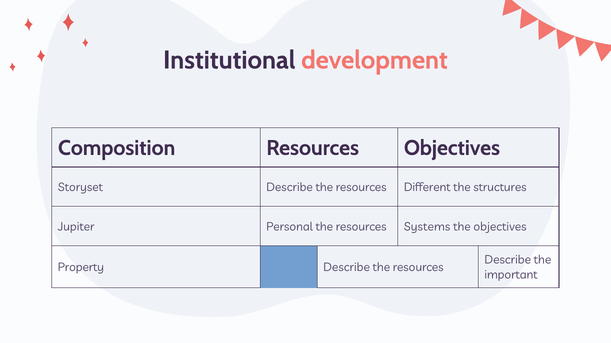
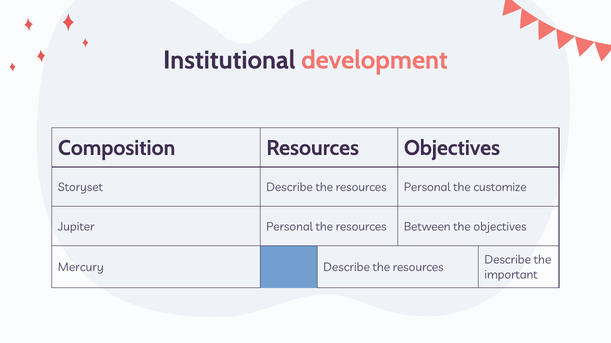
resources Different: Different -> Personal
structures: structures -> customize
Systems: Systems -> Between
Property: Property -> Mercury
